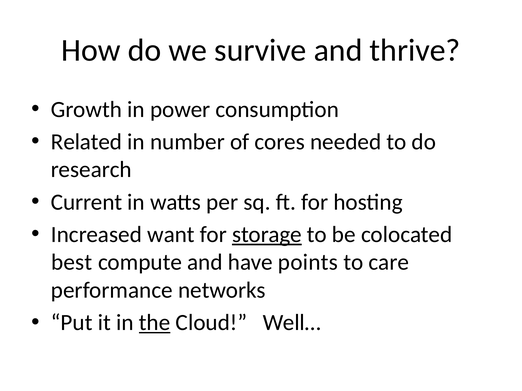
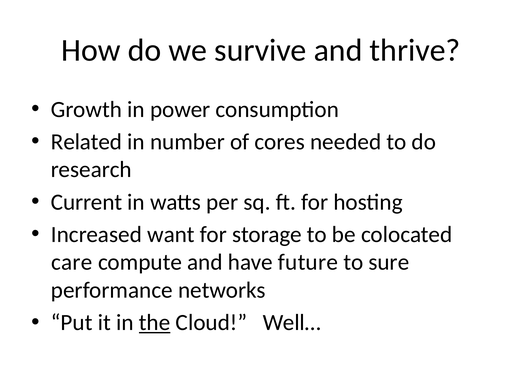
storage underline: present -> none
best: best -> care
points: points -> future
care: care -> sure
